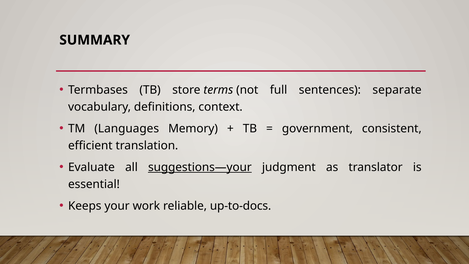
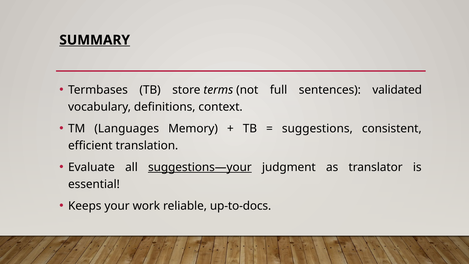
SUMMARY underline: none -> present
separate: separate -> validated
government: government -> suggestions
